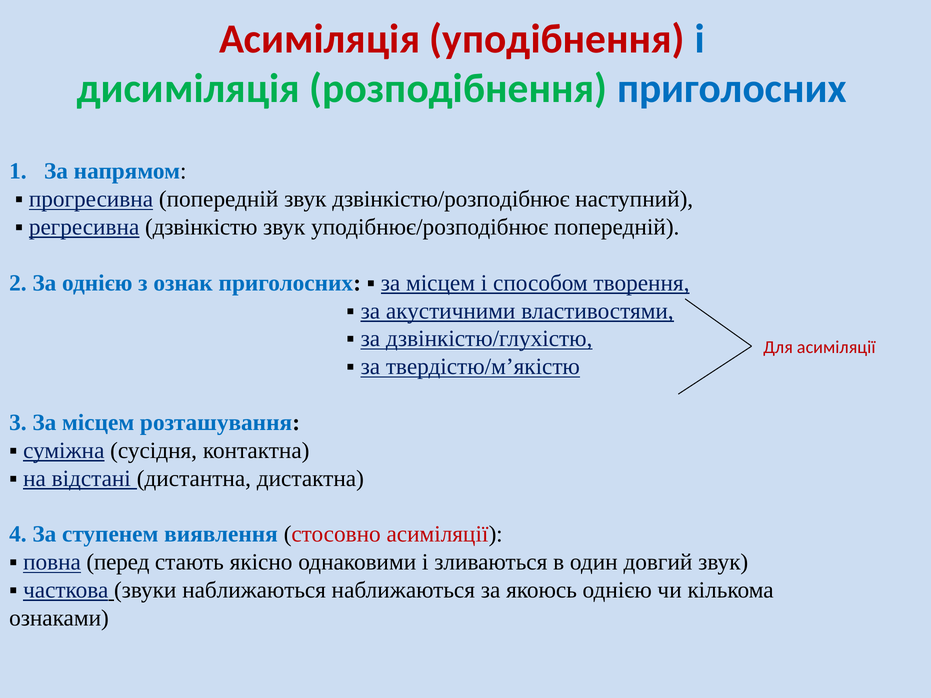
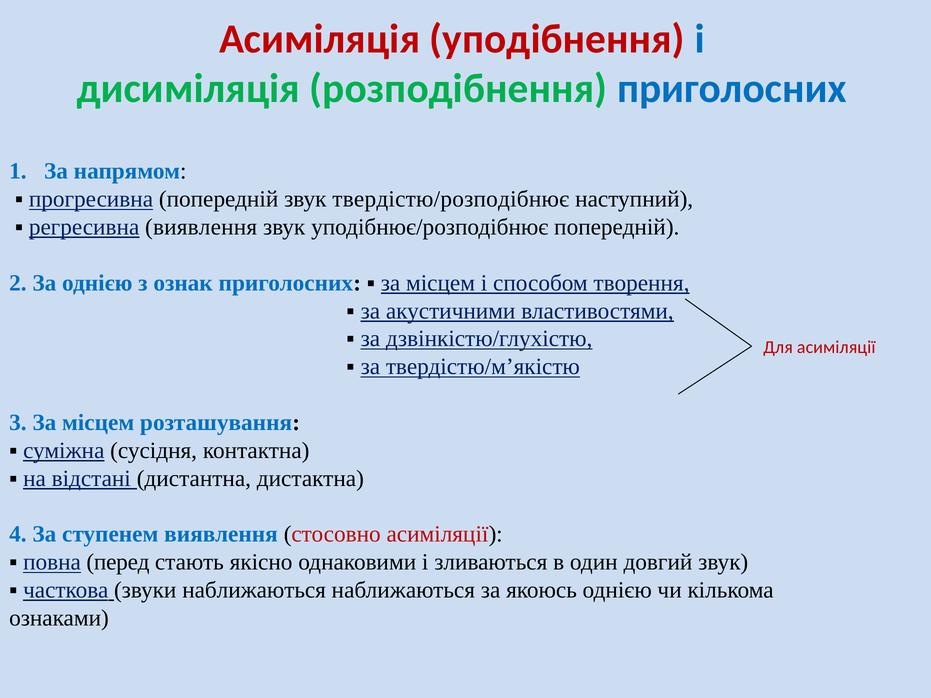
дзвінкістю/розподібнює: дзвінкістю/розподібнює -> твердістю/розподібнює
регресивна дзвінкістю: дзвінкістю -> виявлення
